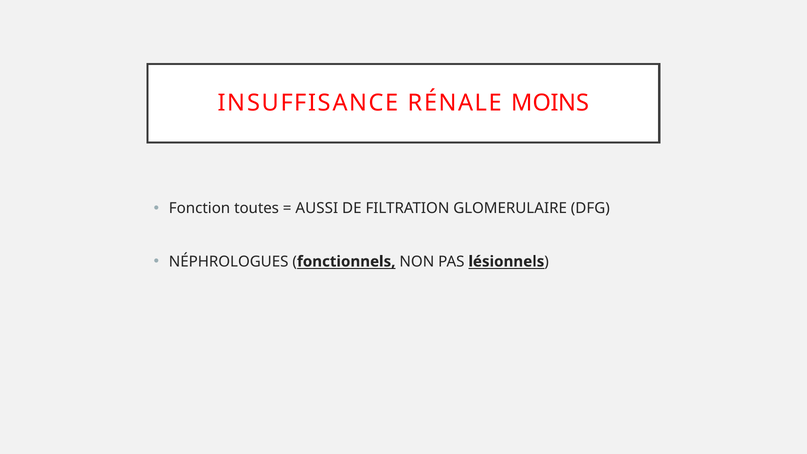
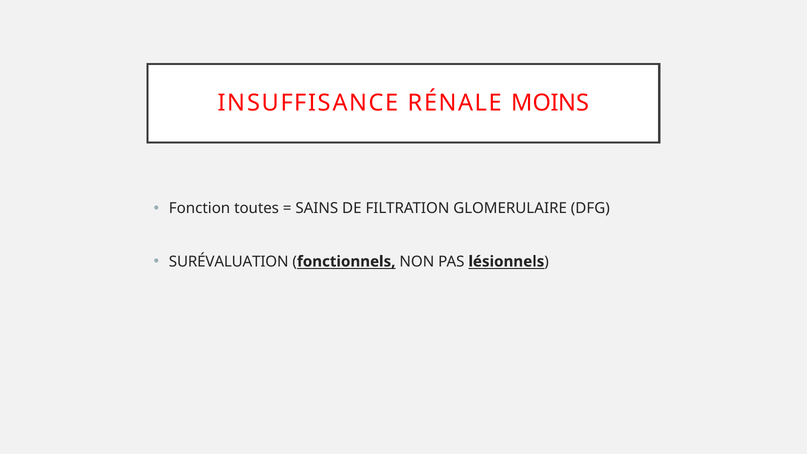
AUSSI: AUSSI -> SAINS
NÉPHROLOGUES: NÉPHROLOGUES -> SURÉVALUATION
